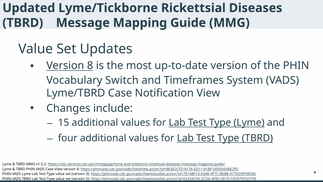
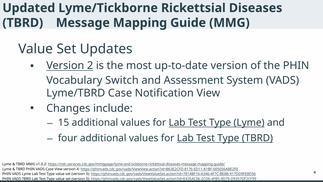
8: 8 -> 2
Timeframes: Timeframes -> Assessment
